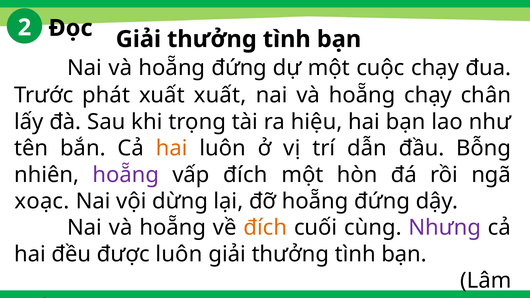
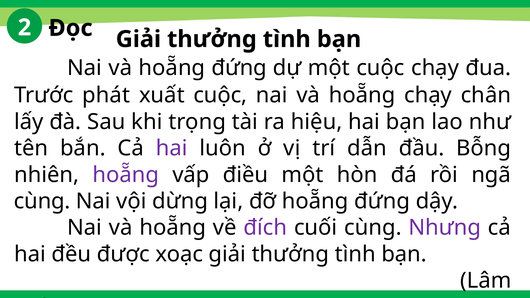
xuất xuất: xuất -> cuộc
hai at (172, 148) colour: orange -> purple
vấp đích: đích -> điều
xoạc at (42, 201): xoạc -> cùng
đích at (265, 228) colour: orange -> purple
được luôn: luôn -> xoạc
